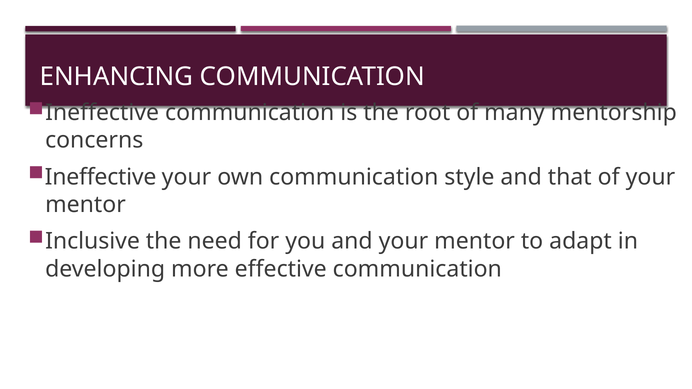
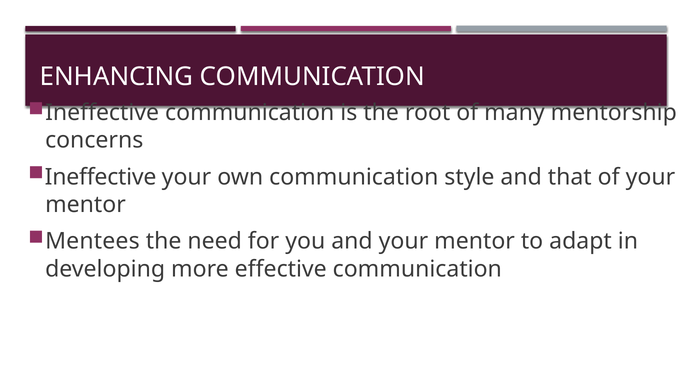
Inclusive: Inclusive -> Mentees
